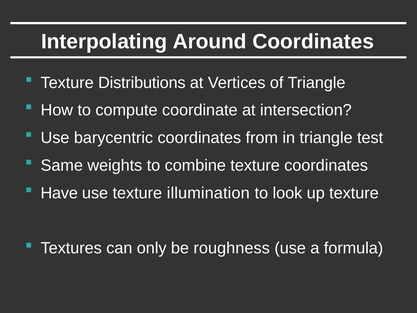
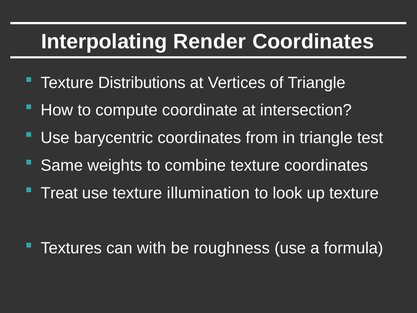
Around: Around -> Render
Have: Have -> Treat
only: only -> with
